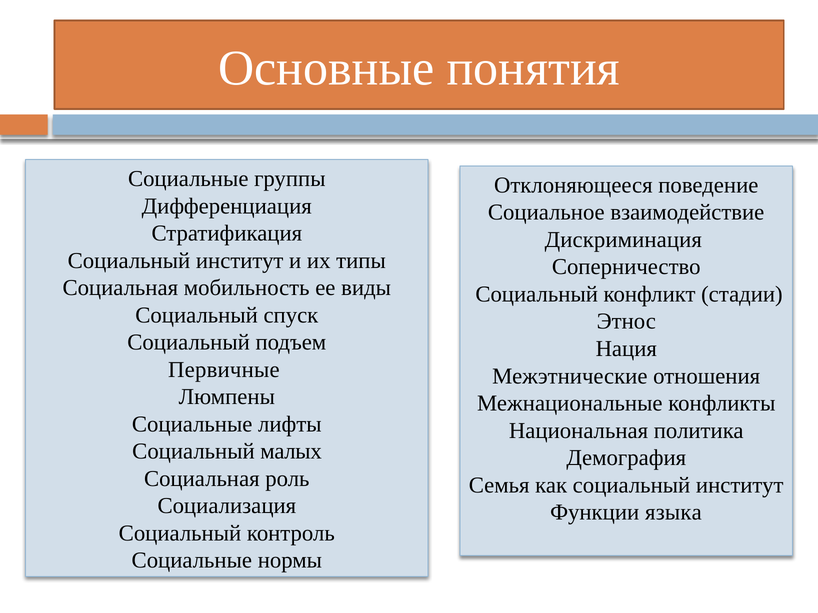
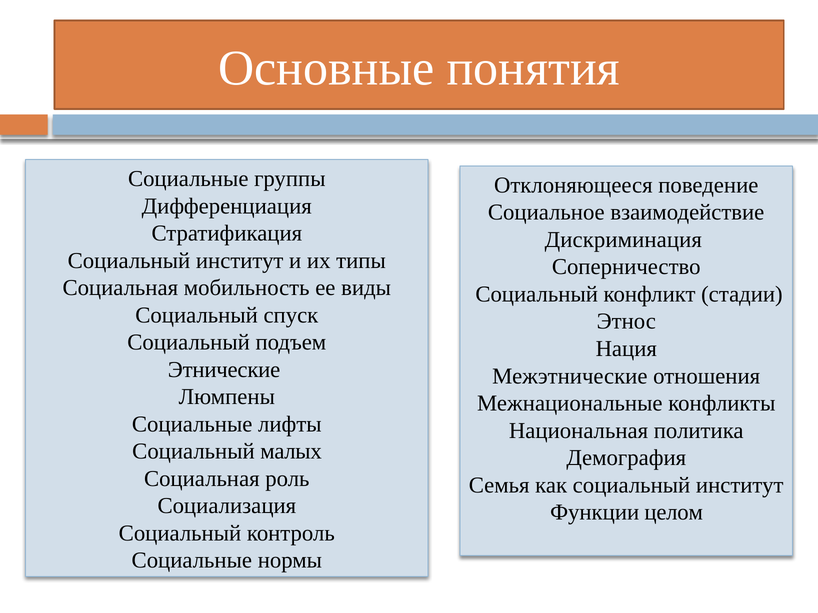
Первичные: Первичные -> Этнические
языка: языка -> целом
